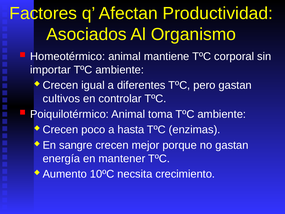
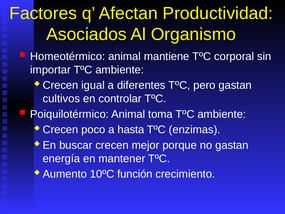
sangre: sangre -> buscar
necsita: necsita -> función
